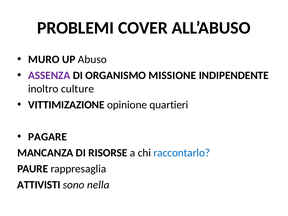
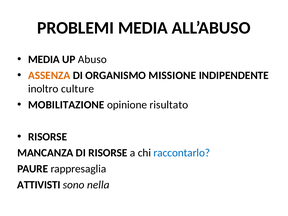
PROBLEMI COVER: COVER -> MEDIA
MURO at (44, 59): MURO -> MEDIA
ASSENZA colour: purple -> orange
VITTIMIZAZIONE: VITTIMIZAZIONE -> MOBILITAZIONE
quartieri: quartieri -> risultato
PAGARE at (48, 137): PAGARE -> RISORSE
